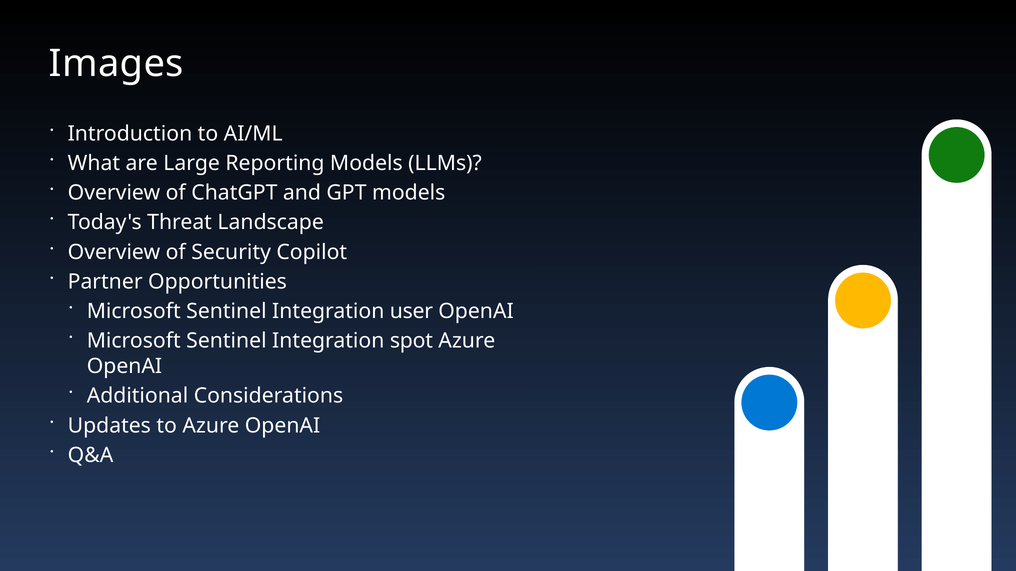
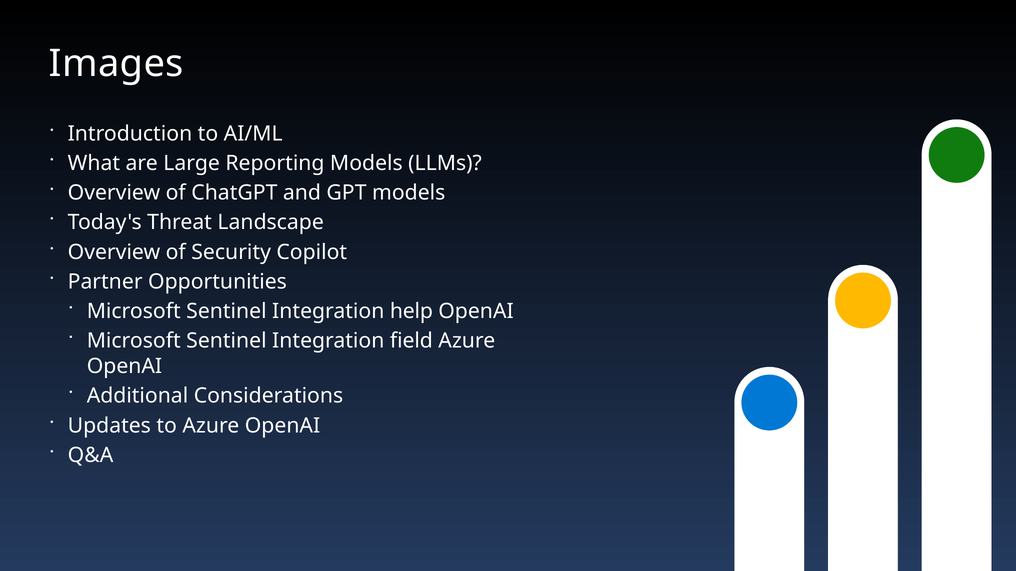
user: user -> help
spot: spot -> field
